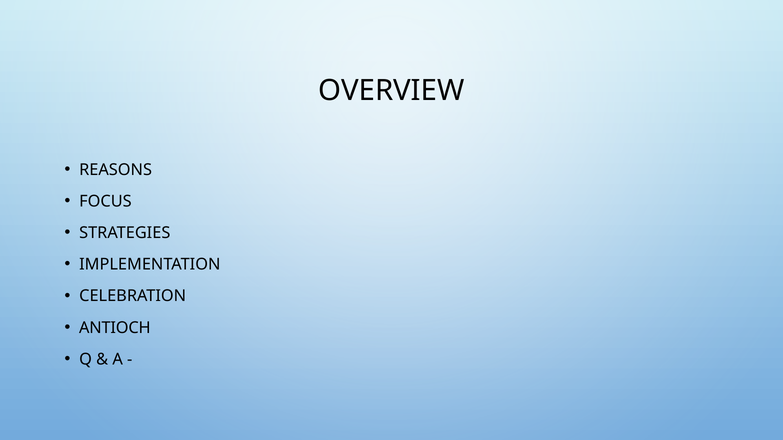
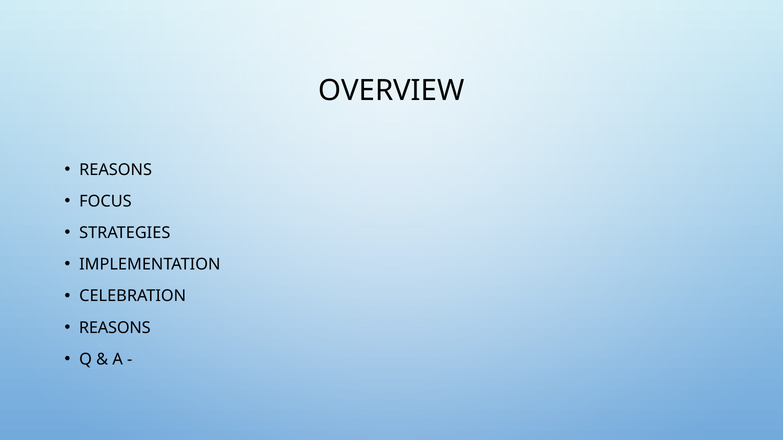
ANTIOCH at (115, 328): ANTIOCH -> REASONS
